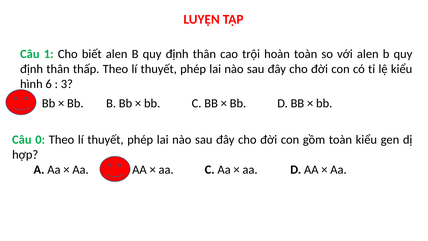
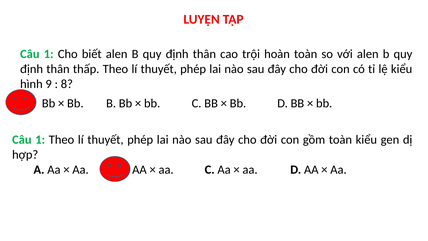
6: 6 -> 9
3: 3 -> 8
0 at (40, 140): 0 -> 1
